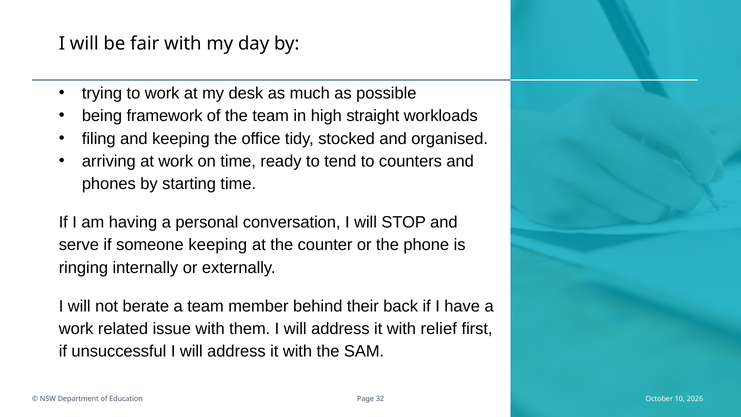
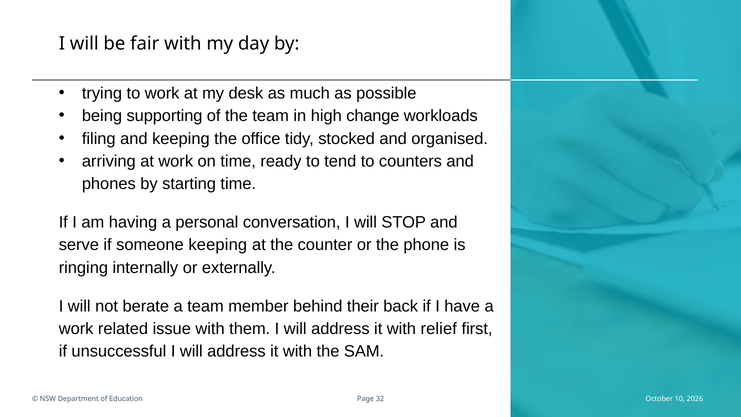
framework: framework -> supporting
straight: straight -> change
